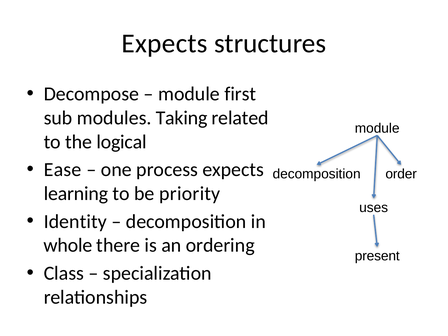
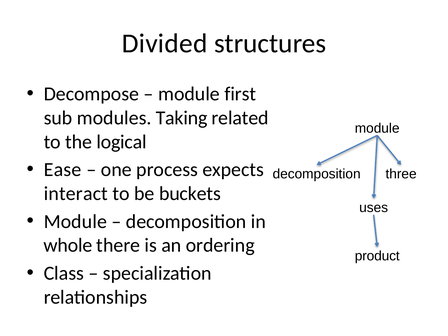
Expects at (165, 43): Expects -> Divided
order: order -> three
learning: learning -> interact
priority: priority -> buckets
Identity at (75, 221): Identity -> Module
present: present -> product
